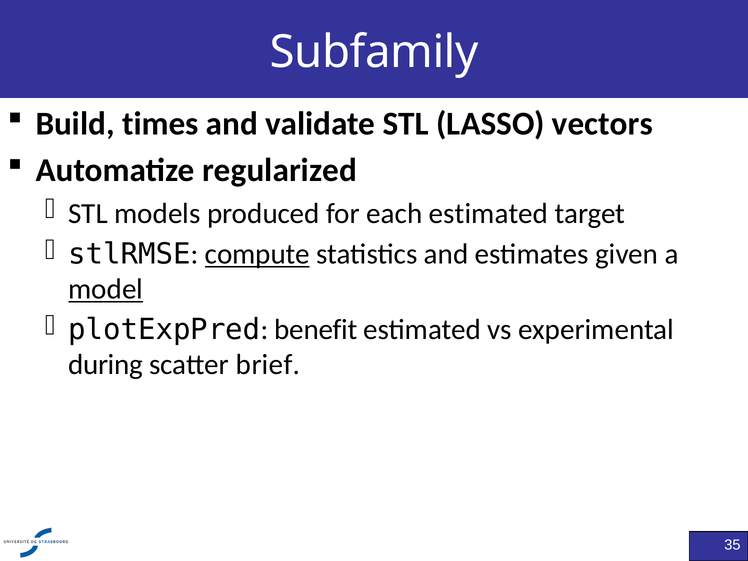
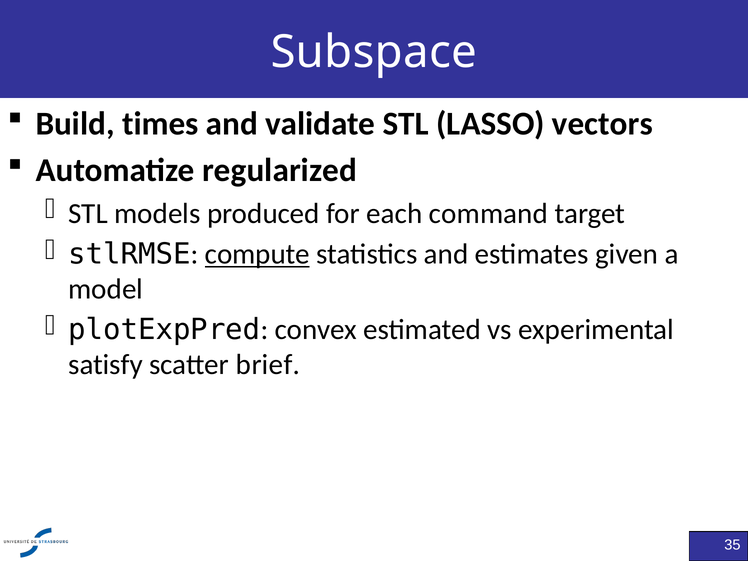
Subfamily: Subfamily -> Subspace
each estimated: estimated -> command
model underline: present -> none
benefit: benefit -> convex
during: during -> satisfy
